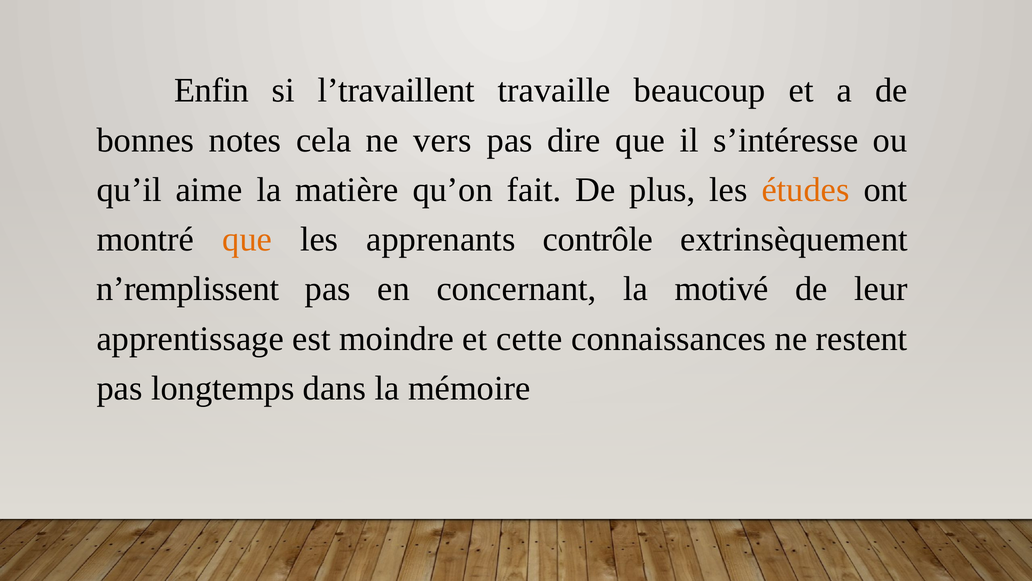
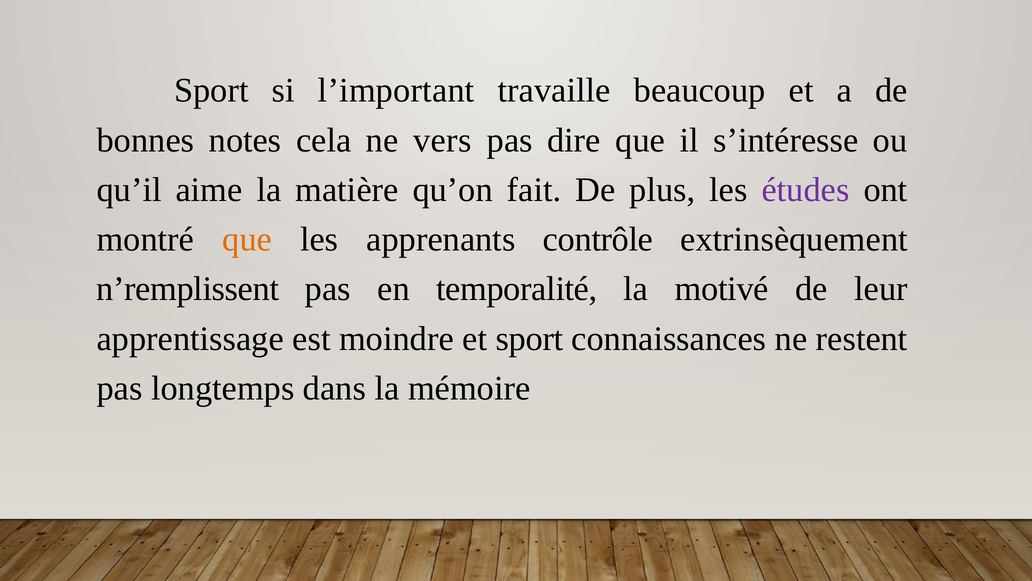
Enfin at (212, 90): Enfin -> Sport
l’travaillent: l’travaillent -> l’important
études colour: orange -> purple
concernant: concernant -> temporalité
et cette: cette -> sport
